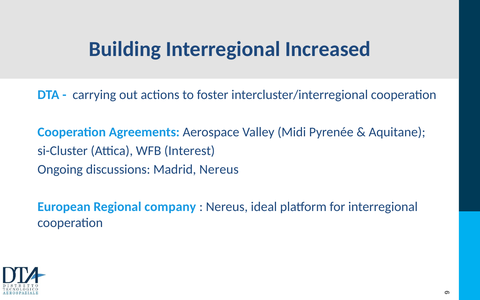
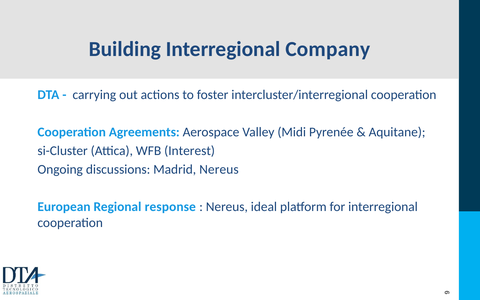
Increased: Increased -> Company
company: company -> response
